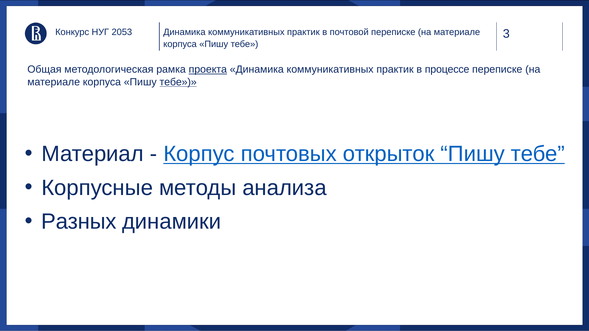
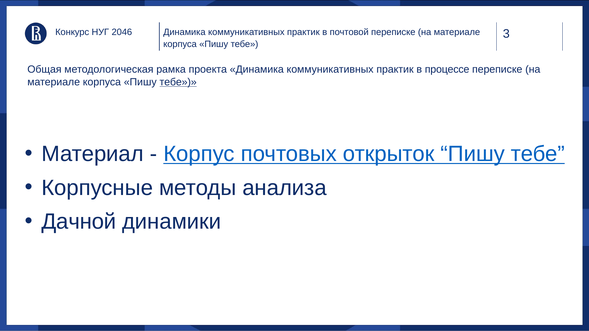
2053: 2053 -> 2046
проекта underline: present -> none
Разных: Разных -> Дачной
